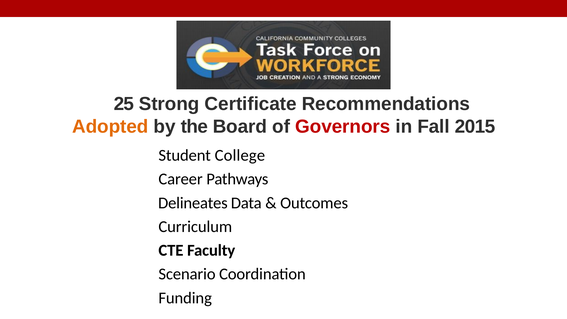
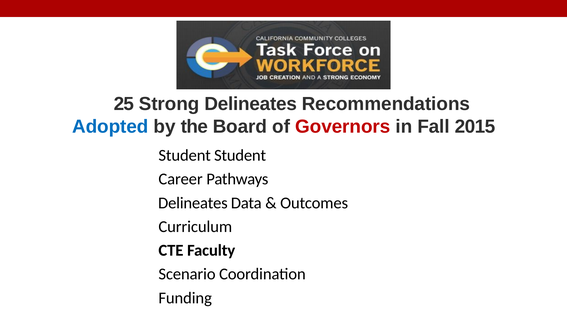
Strong Certificate: Certificate -> Delineates
Adopted colour: orange -> blue
Student College: College -> Student
